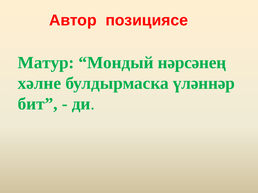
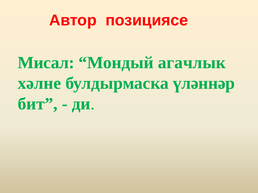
Матур: Матур -> Мисал
нәрсәнең: нәрсәнең -> агачлык
